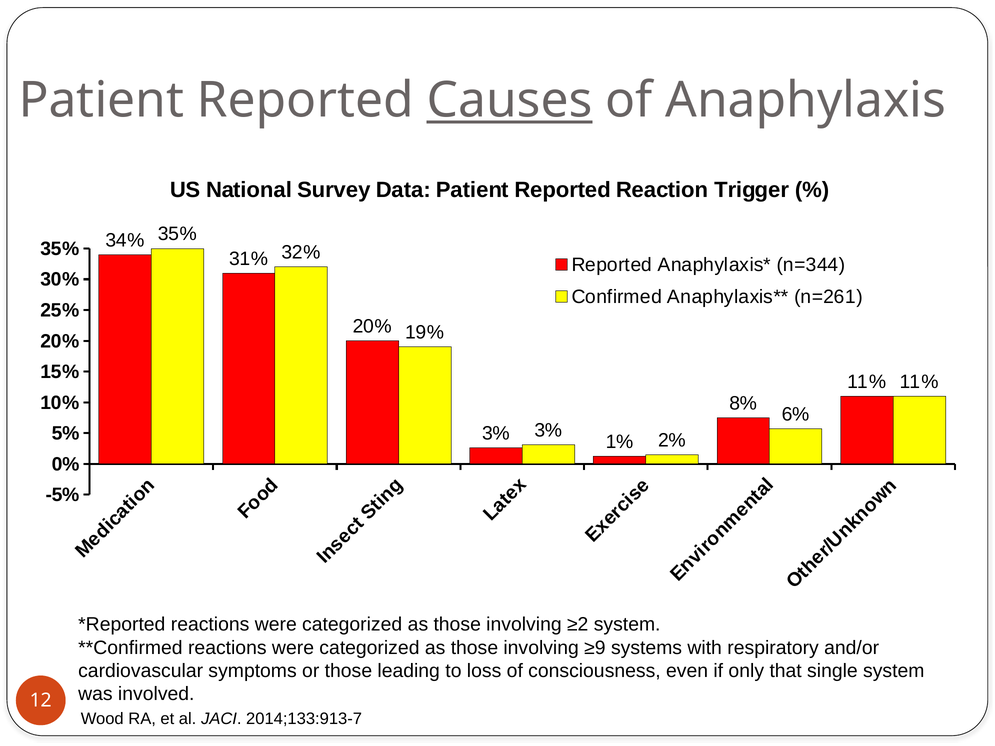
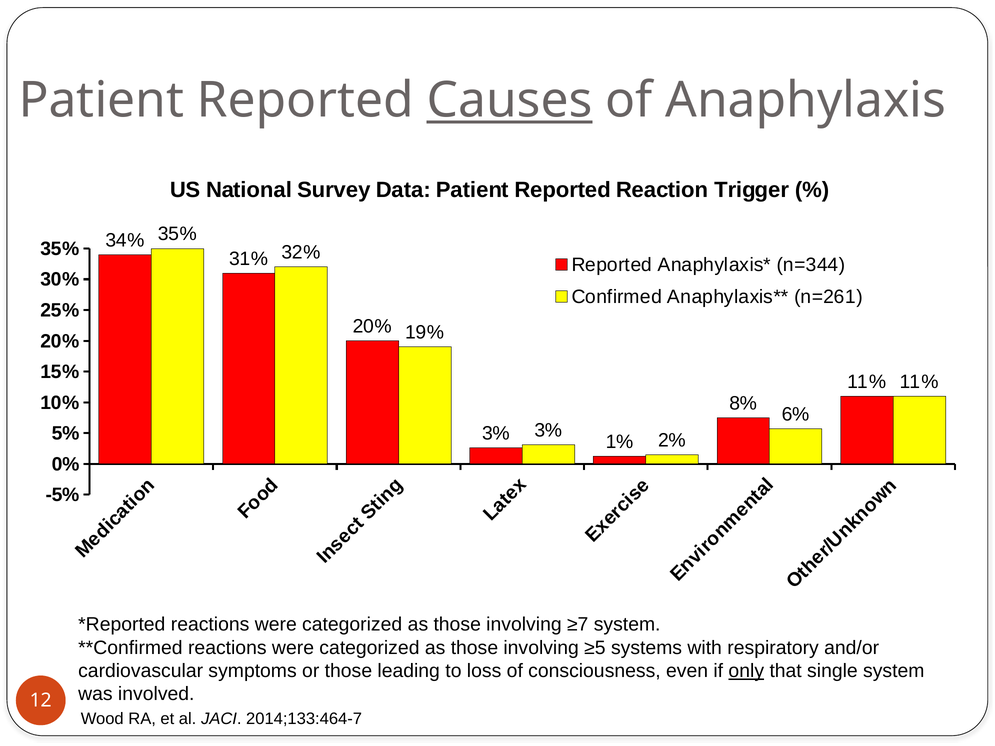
≥2: ≥2 -> ≥7
≥9: ≥9 -> ≥5
only underline: none -> present
2014;133:913-7: 2014;133:913-7 -> 2014;133:464-7
